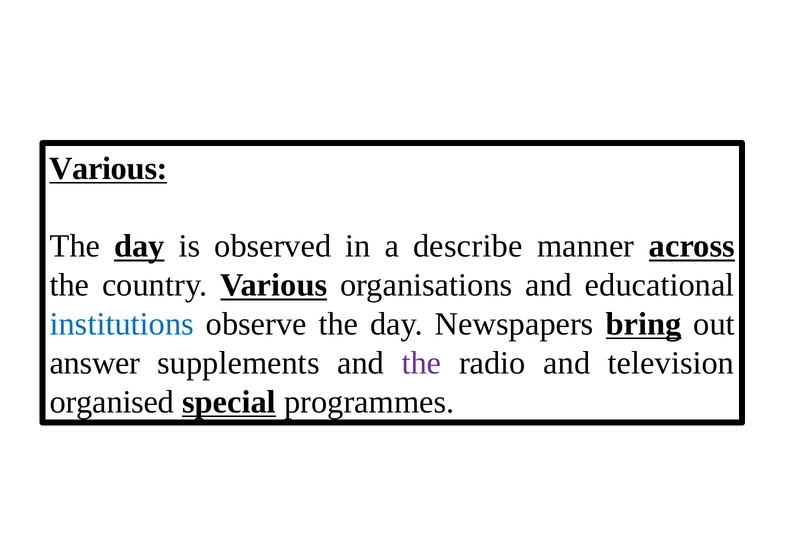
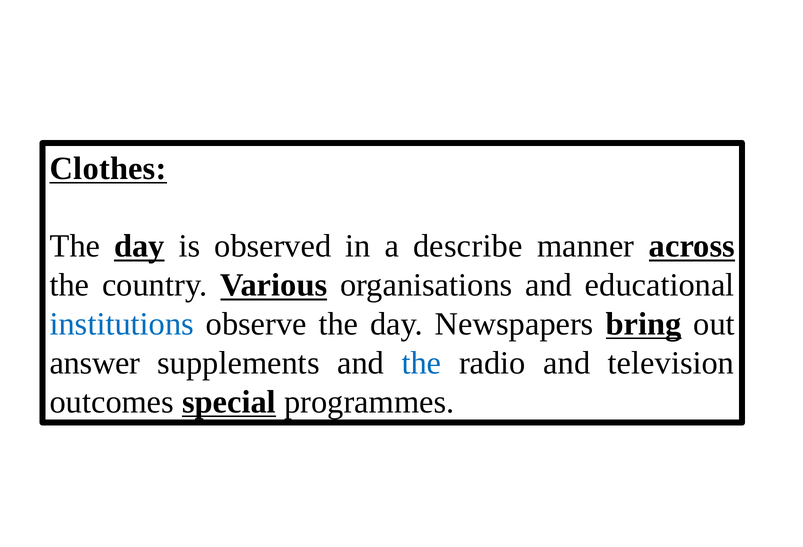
Various at (108, 169): Various -> Clothes
the at (422, 363) colour: purple -> blue
organised: organised -> outcomes
